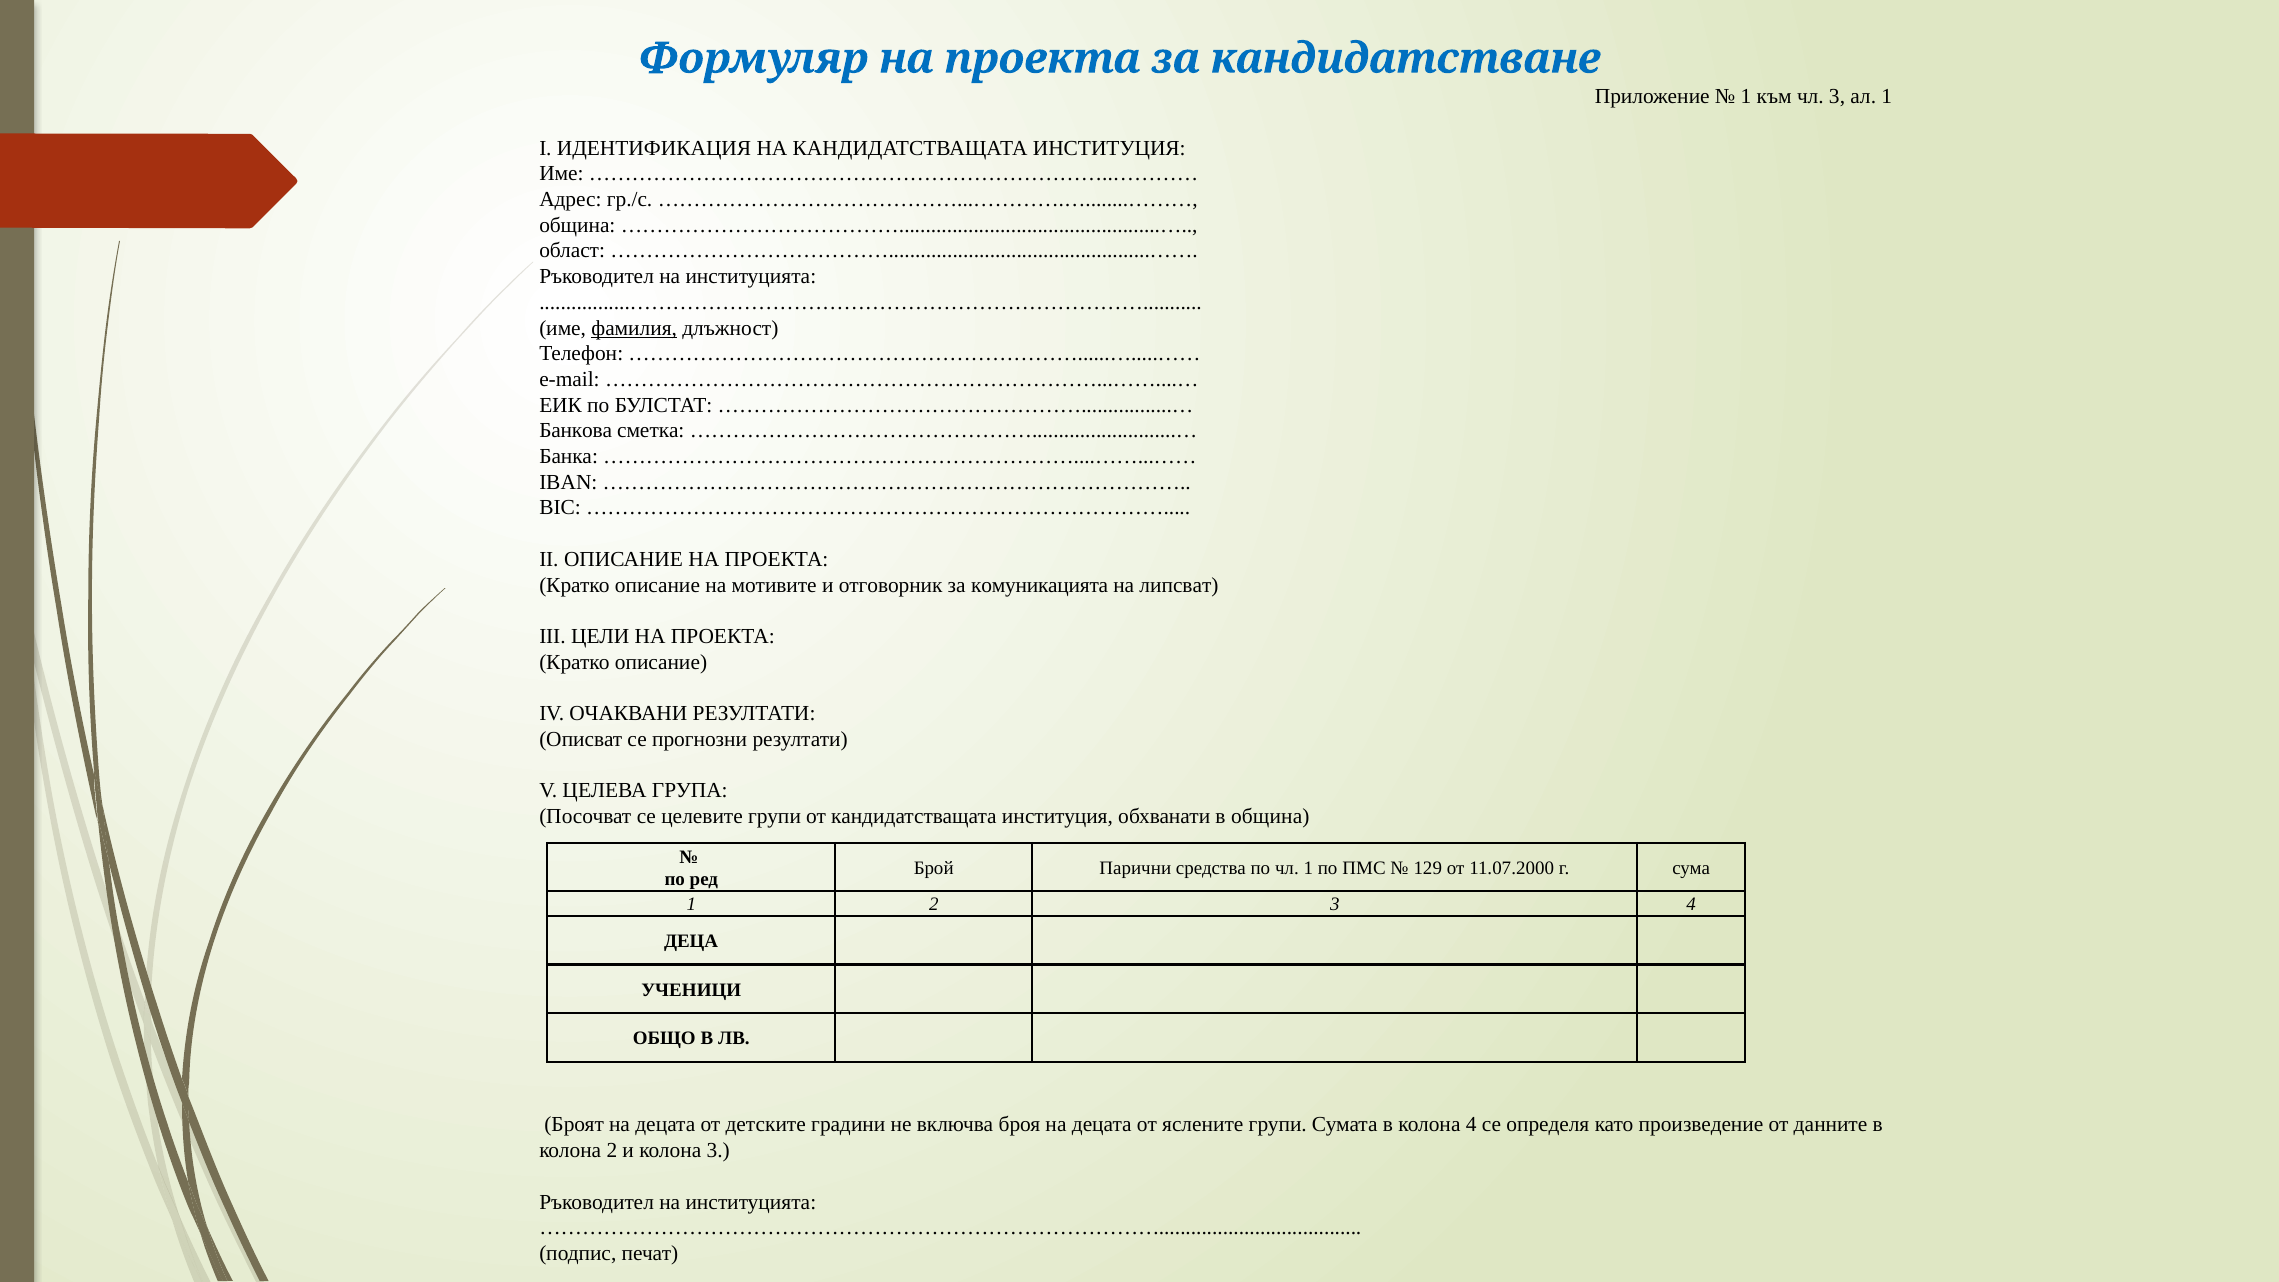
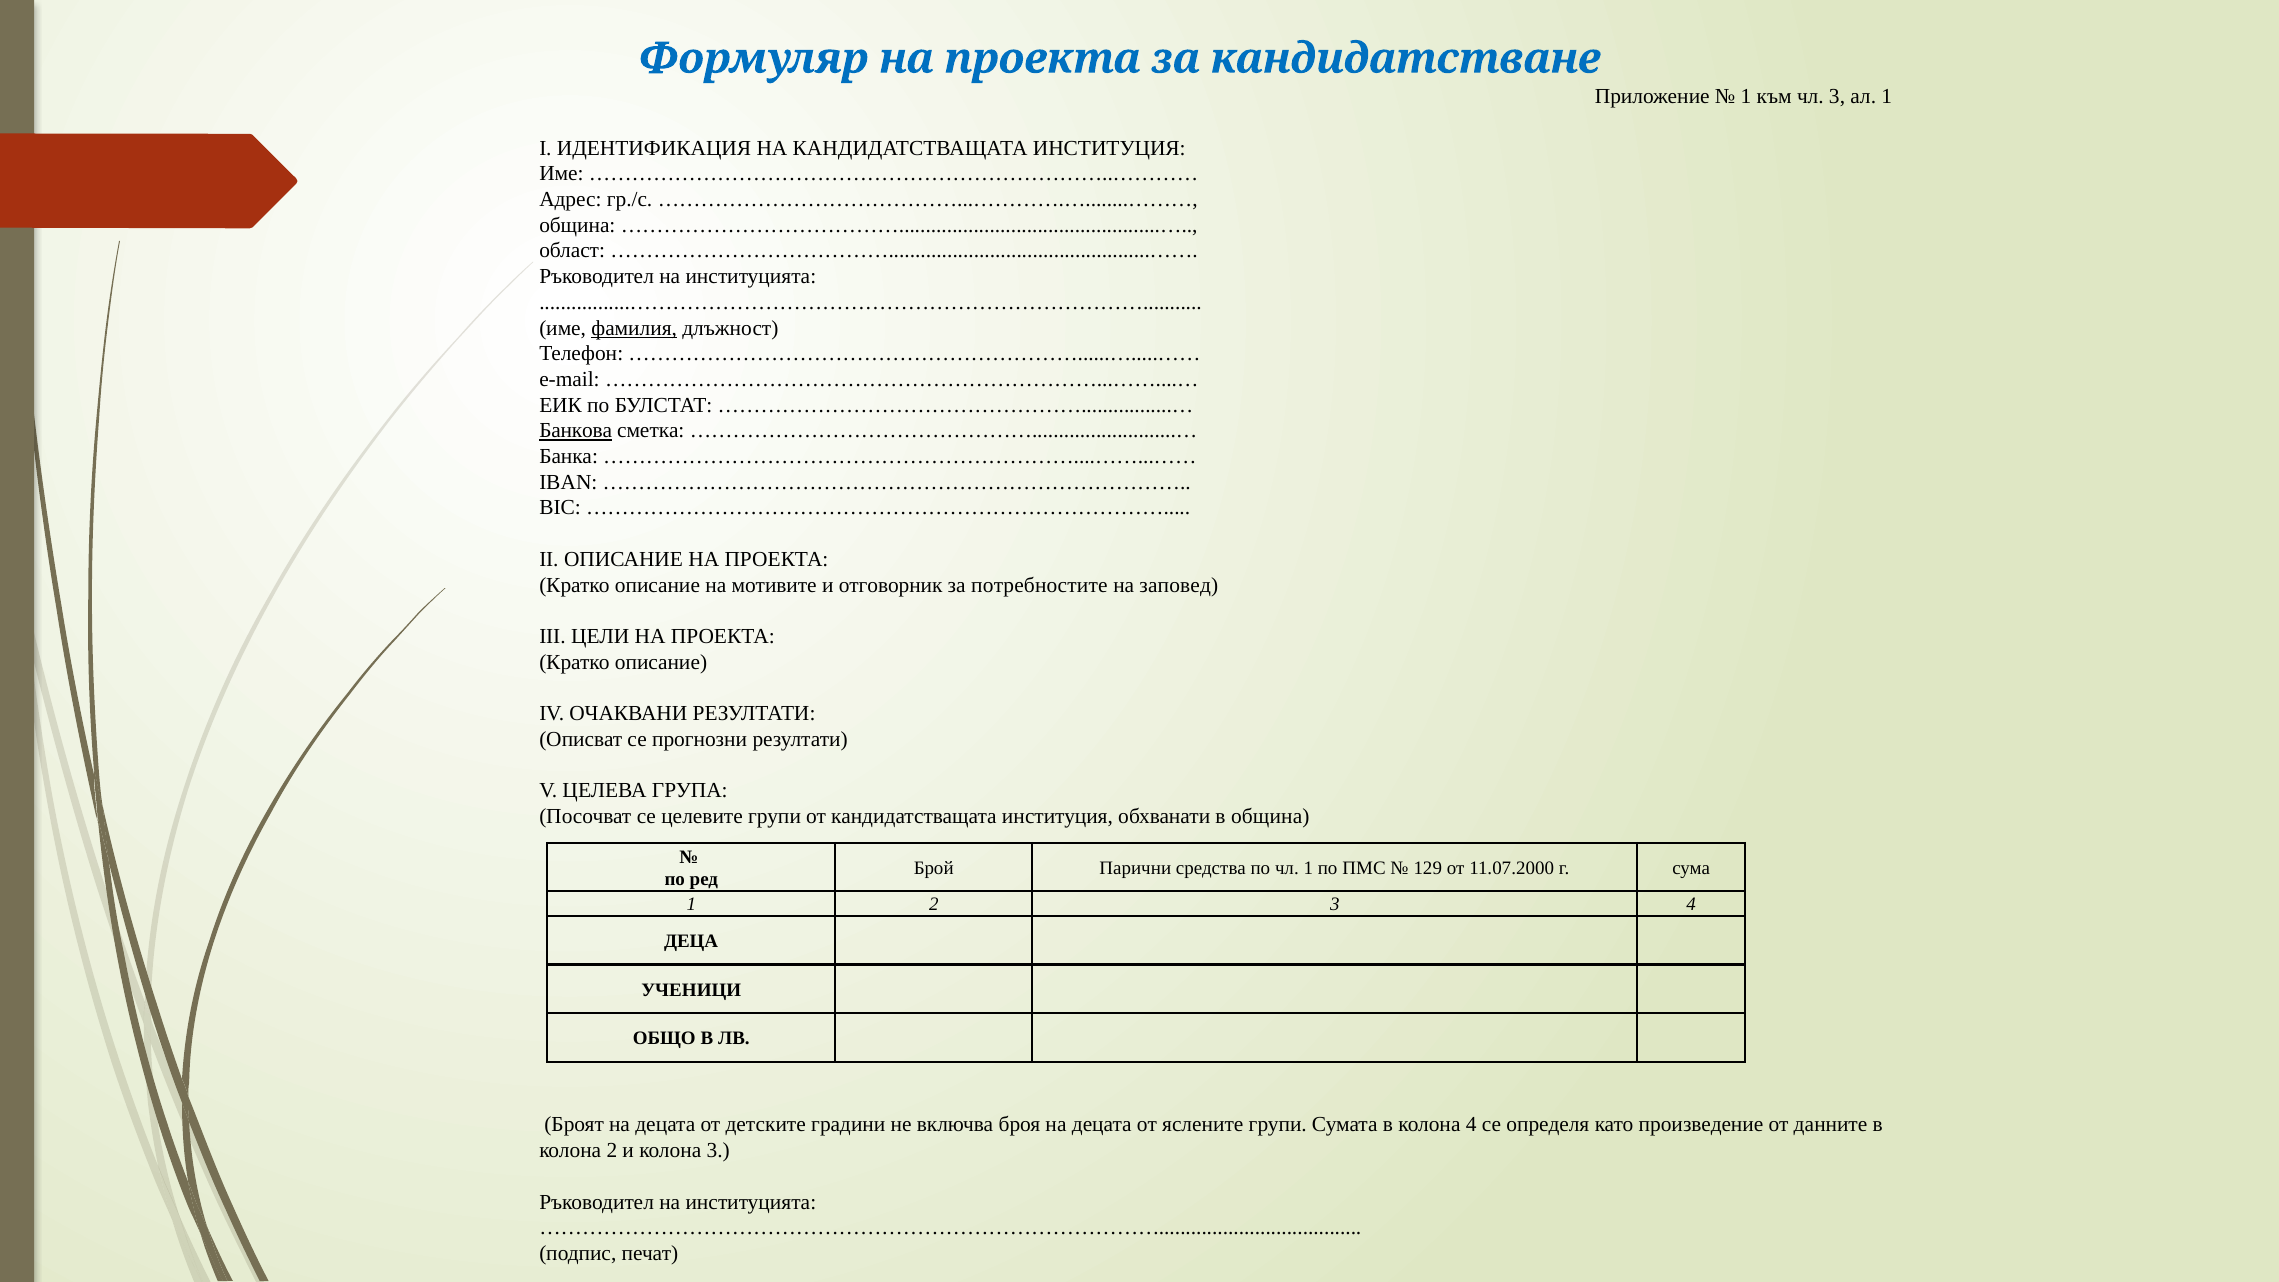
Банкова underline: none -> present
комуникацията: комуникацията -> потребностите
липсват: липсват -> заповед
